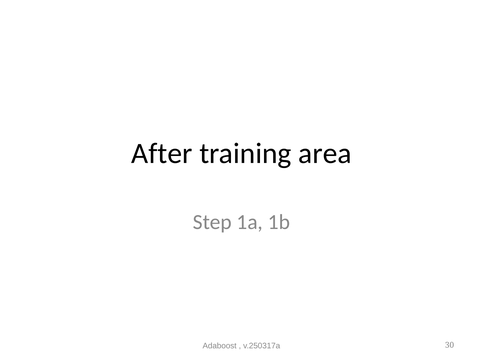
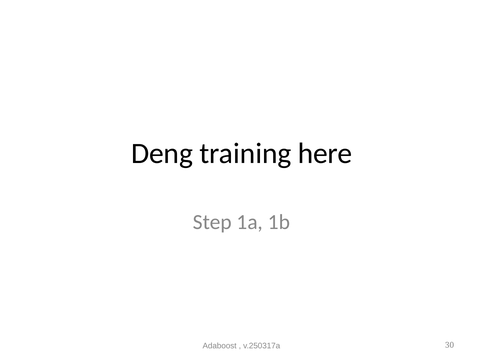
After: After -> Deng
area: area -> here
